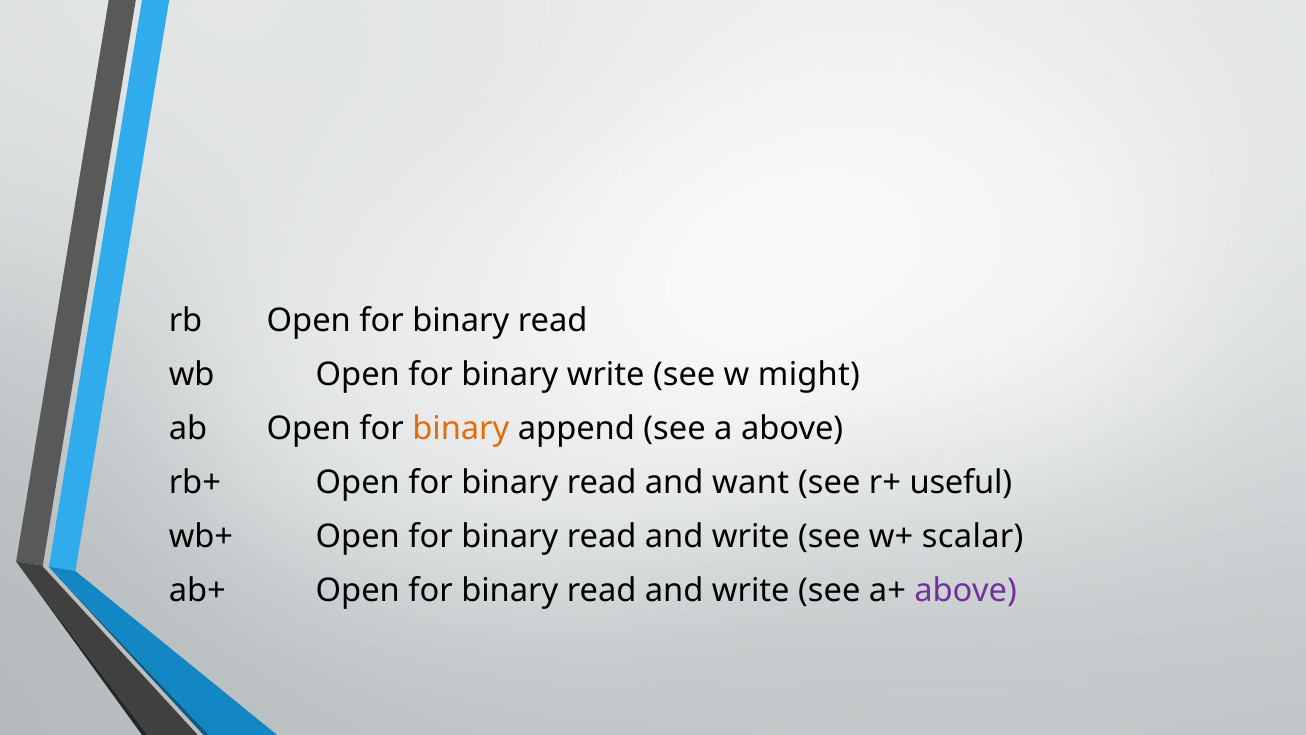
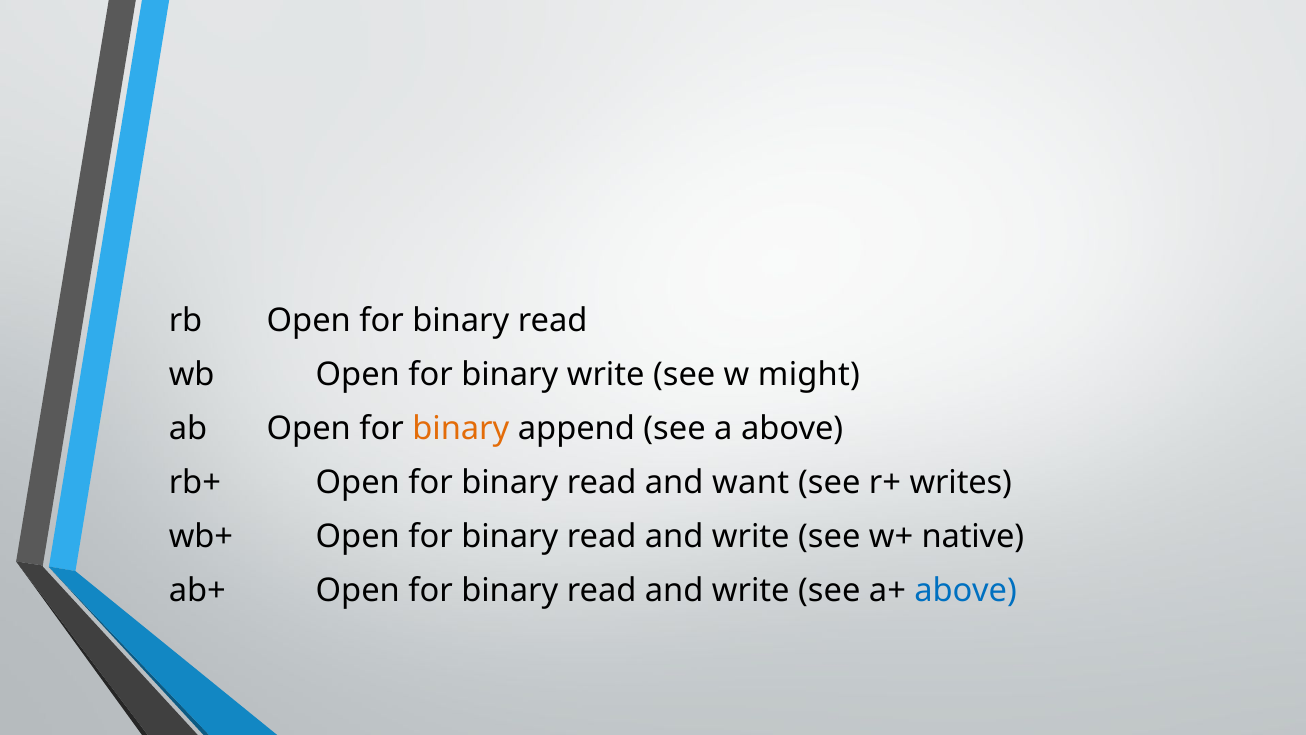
useful: useful -> writes
scalar: scalar -> native
above at (966, 590) colour: purple -> blue
